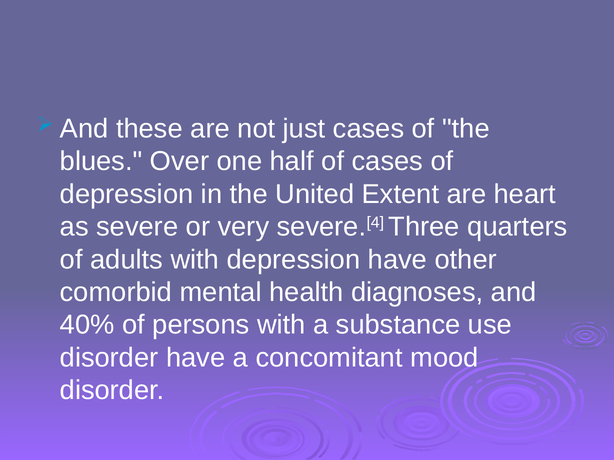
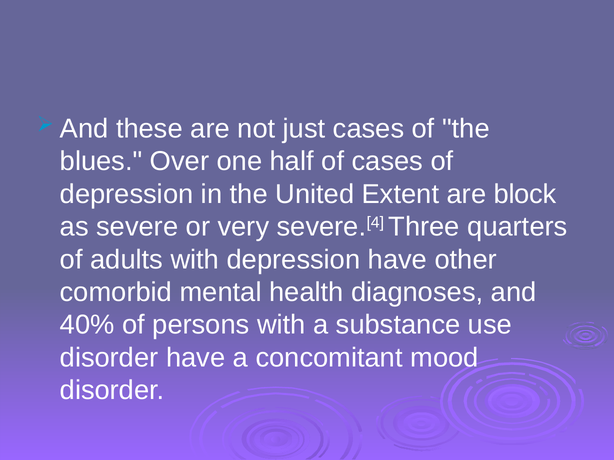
heart: heart -> block
